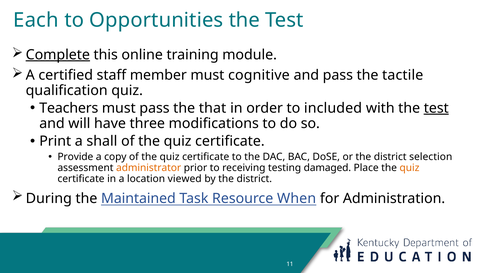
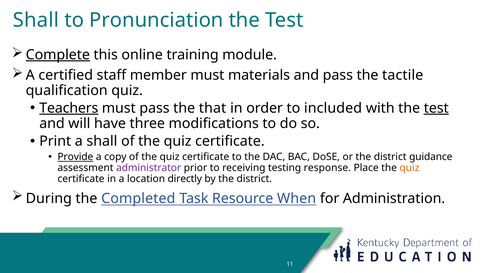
Each at (36, 20): Each -> Shall
Opportunities: Opportunities -> Pronunciation
cognitive: cognitive -> materials
Teachers underline: none -> present
Provide underline: none -> present
selection: selection -> guidance
administrator colour: orange -> purple
damaged: damaged -> response
viewed: viewed -> directly
Maintained: Maintained -> Completed
